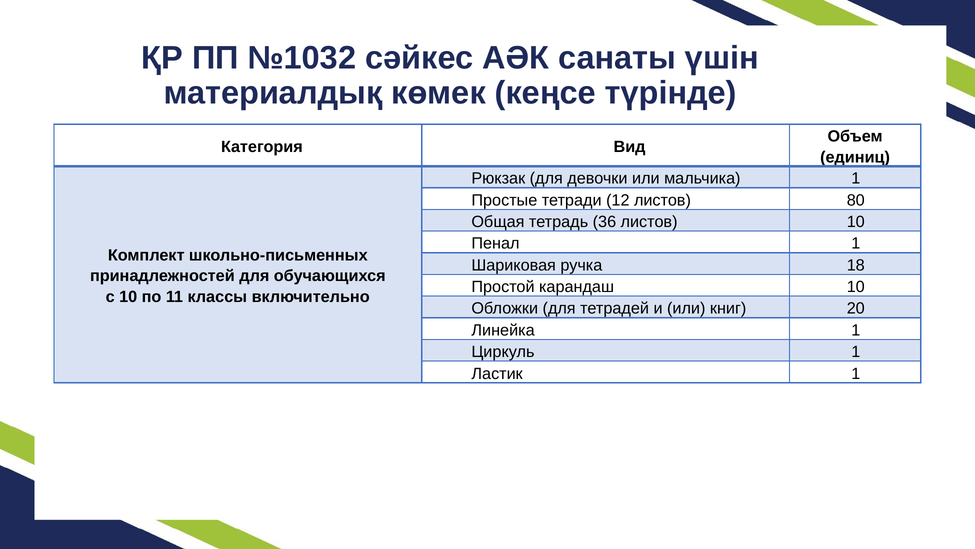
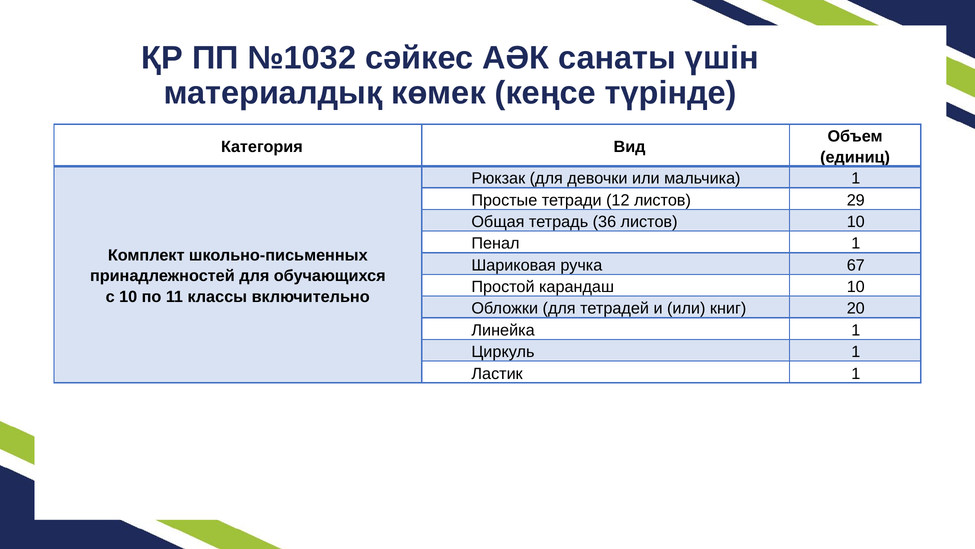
80: 80 -> 29
18: 18 -> 67
